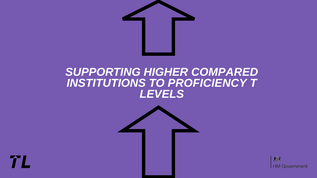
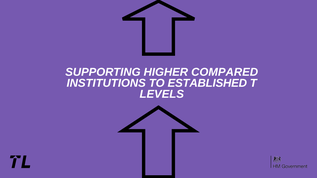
PROFICIENCY: PROFICIENCY -> ESTABLISHED
